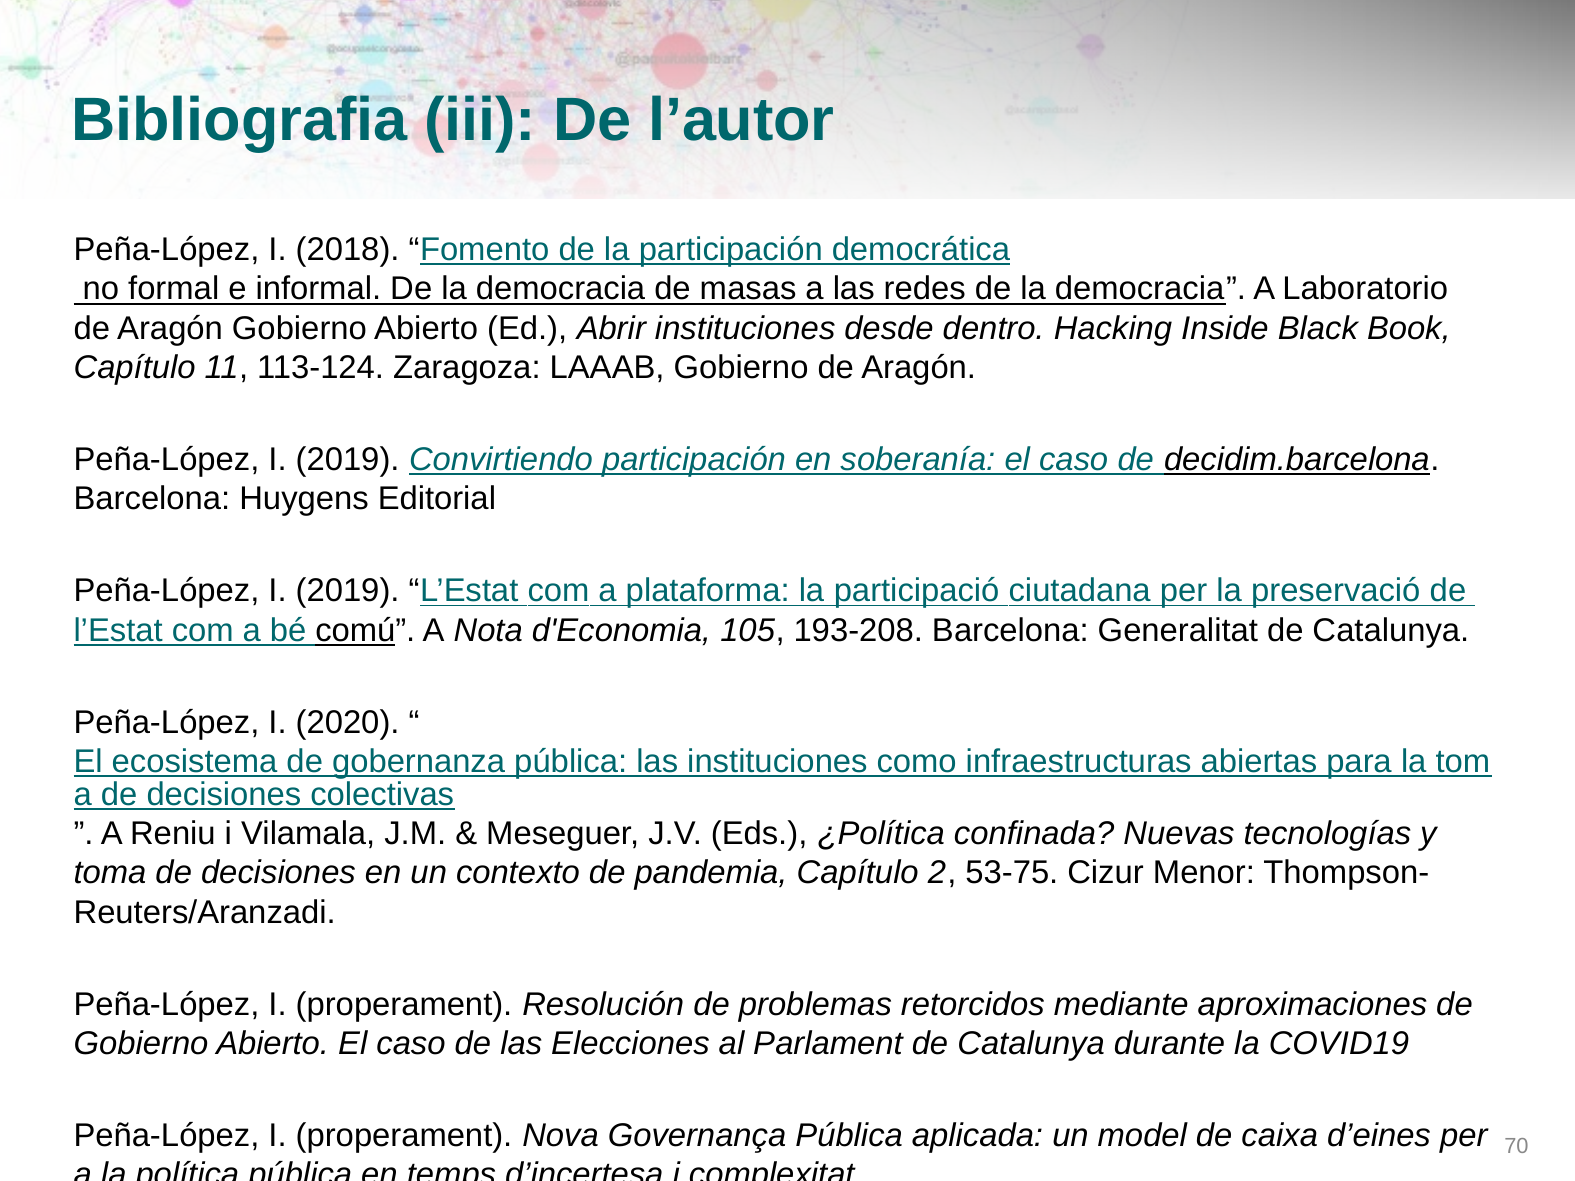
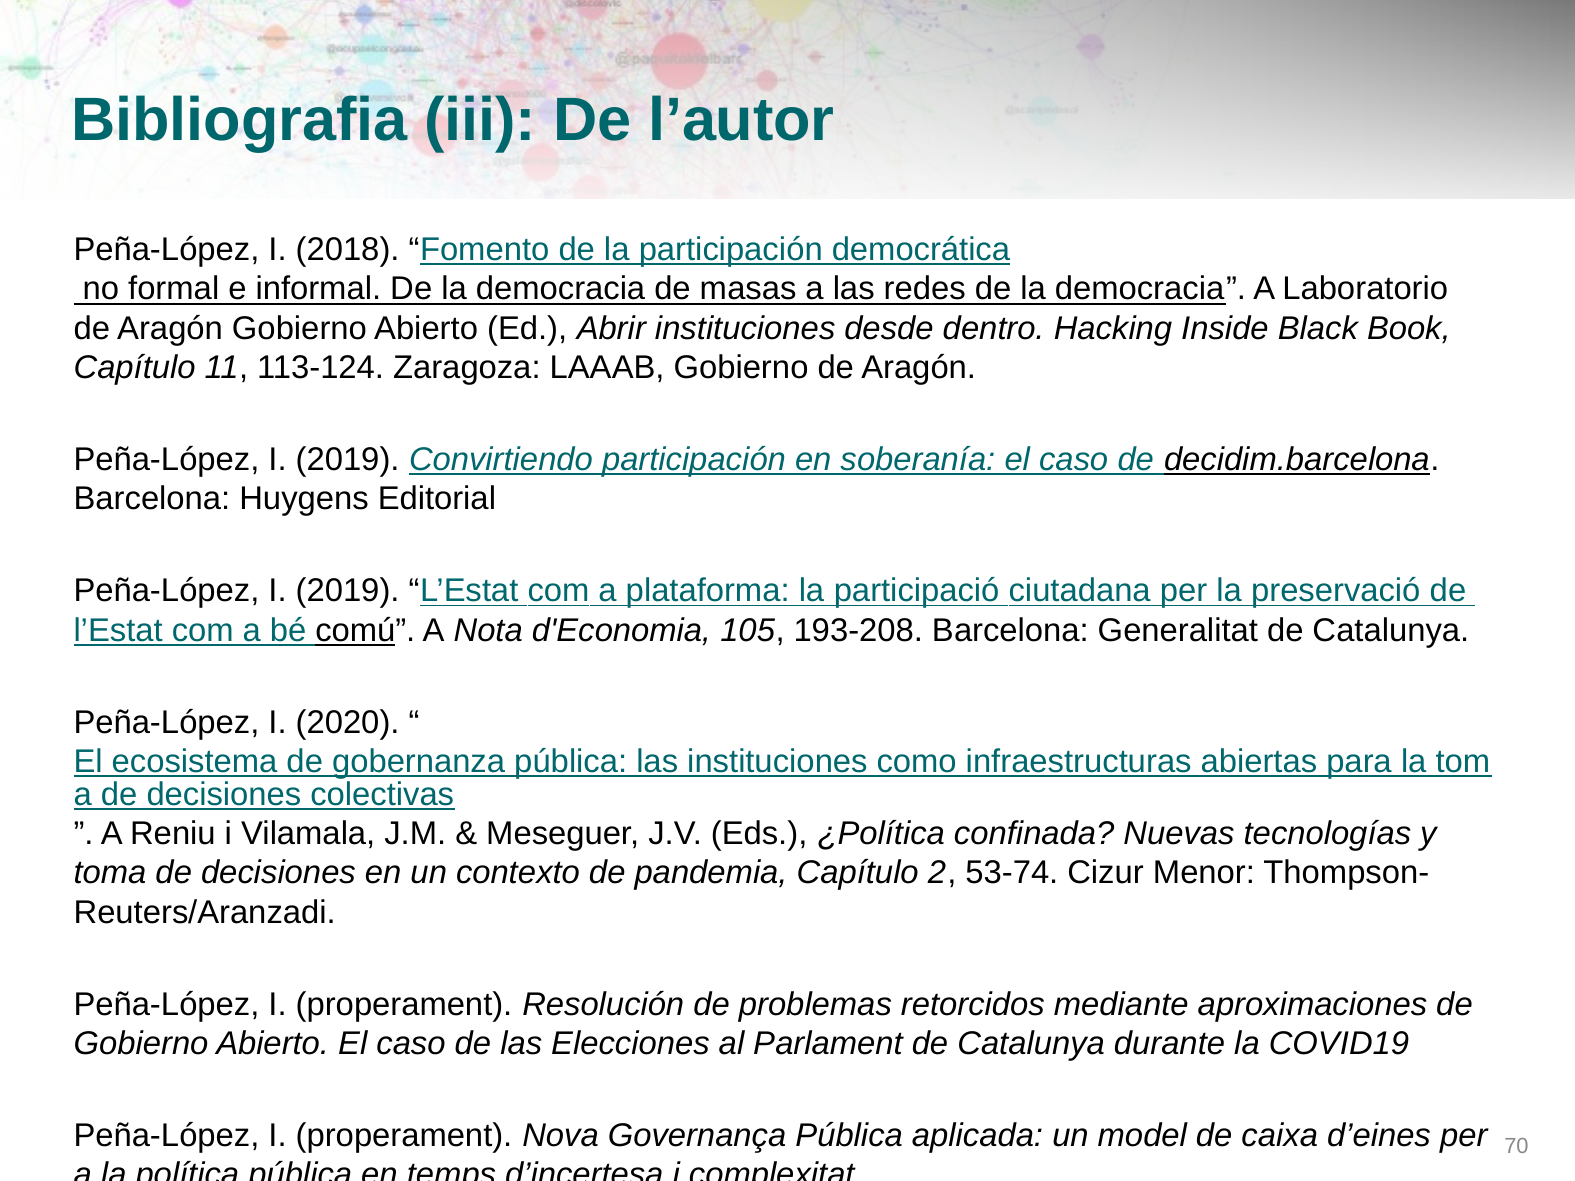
53-75: 53-75 -> 53-74
